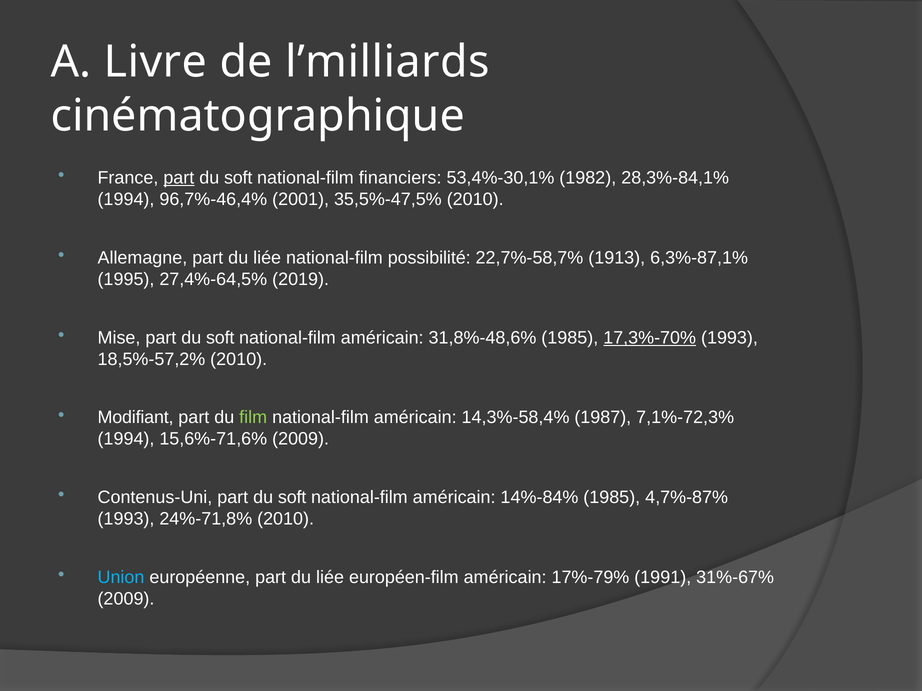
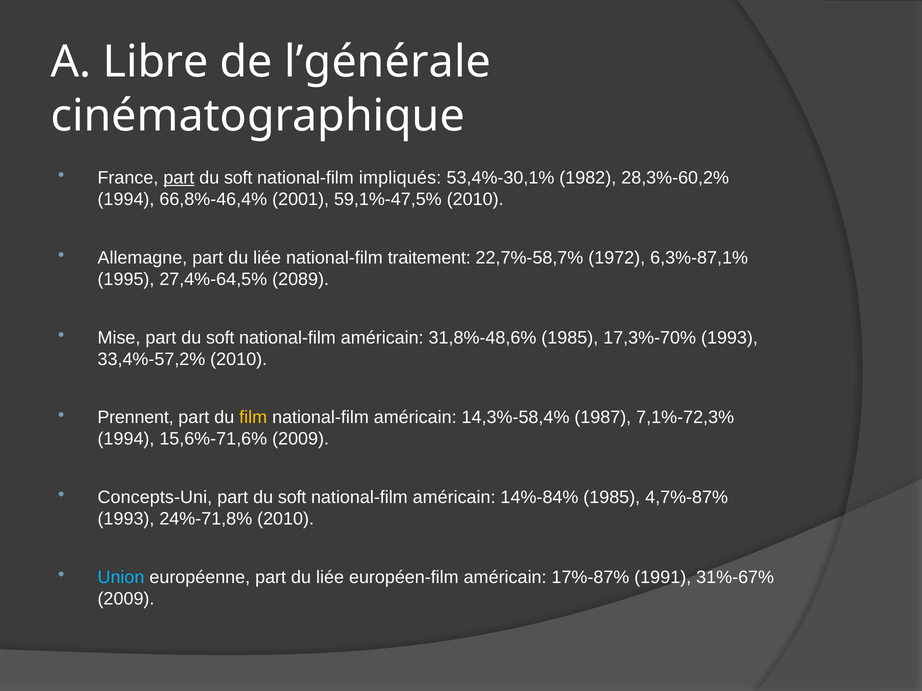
Livre: Livre -> Libre
l’milliards: l’milliards -> l’générale
financiers: financiers -> impliqués
28,3%-84,1%: 28,3%-84,1% -> 28,3%-60,2%
96,7%-46,4%: 96,7%-46,4% -> 66,8%-46,4%
35,5%-47,5%: 35,5%-47,5% -> 59,1%-47,5%
possibilité: possibilité -> traitement
1913: 1913 -> 1972
2019: 2019 -> 2089
17,3%-70% underline: present -> none
18,5%-57,2%: 18,5%-57,2% -> 33,4%-57,2%
Modifiant: Modifiant -> Prennent
film colour: light green -> yellow
Contenus-Uni: Contenus-Uni -> Concepts-Uni
17%-79%: 17%-79% -> 17%-87%
